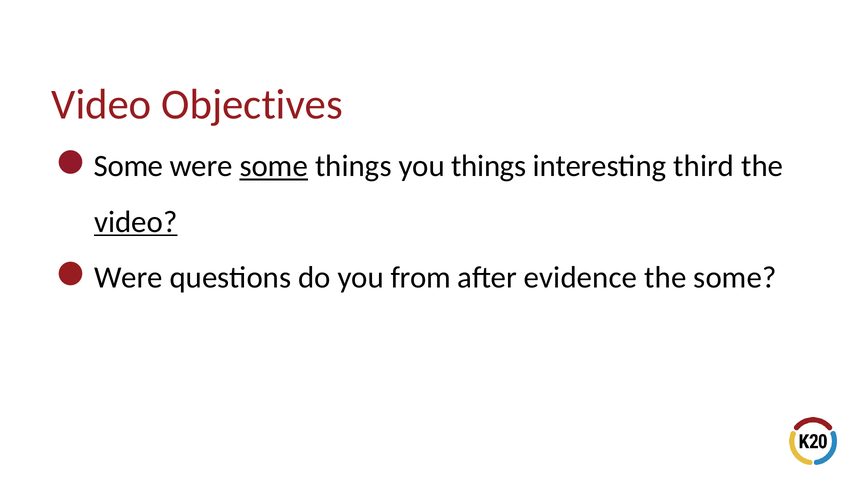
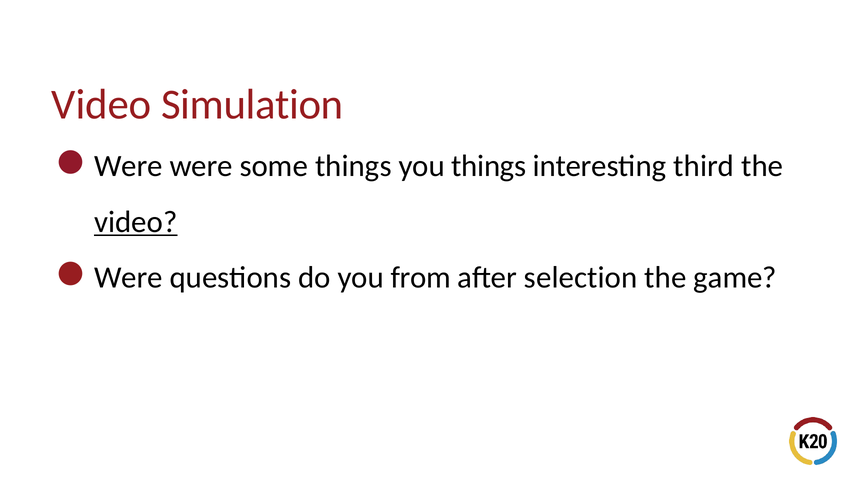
Objectives: Objectives -> Simulation
Some at (128, 166): Some -> Were
some at (274, 166) underline: present -> none
evidence: evidence -> selection
the some: some -> game
